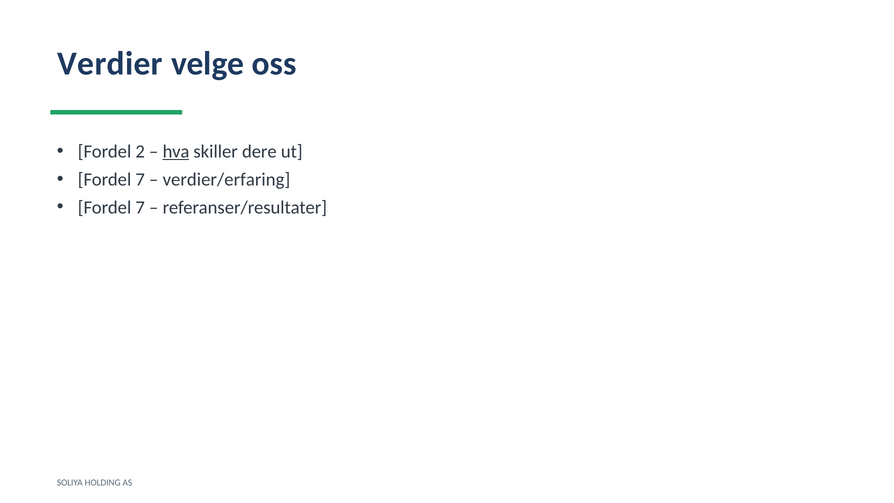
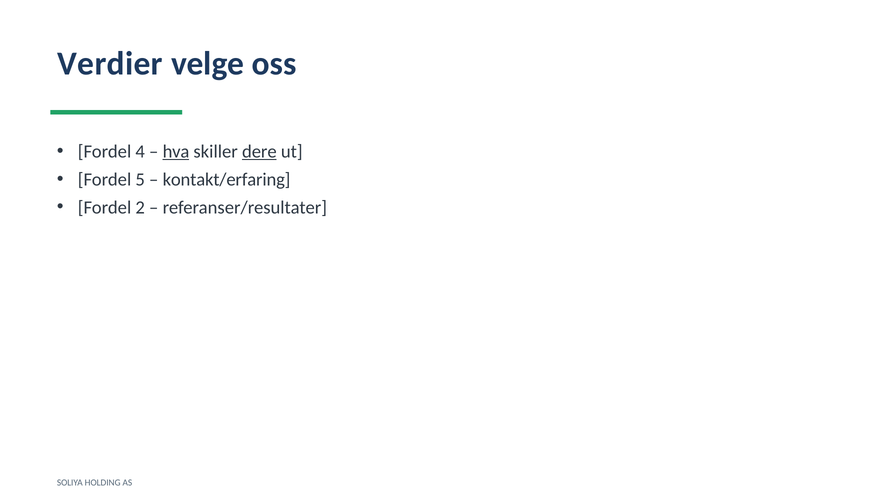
2: 2 -> 4
dere underline: none -> present
7 at (140, 179): 7 -> 5
verdier/erfaring: verdier/erfaring -> kontakt/erfaring
7 at (140, 207): 7 -> 2
